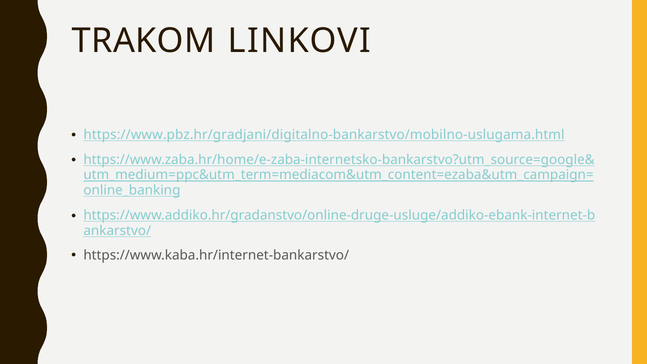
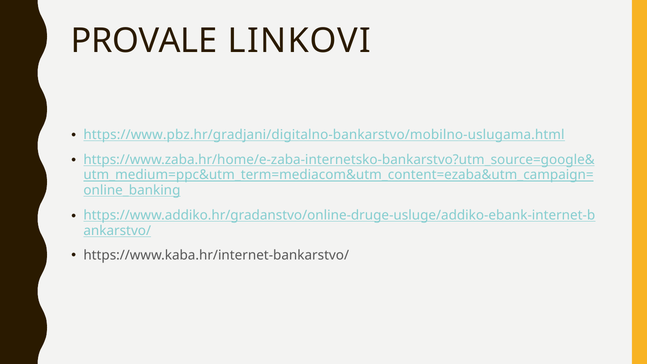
TRAKOM: TRAKOM -> PROVALE
